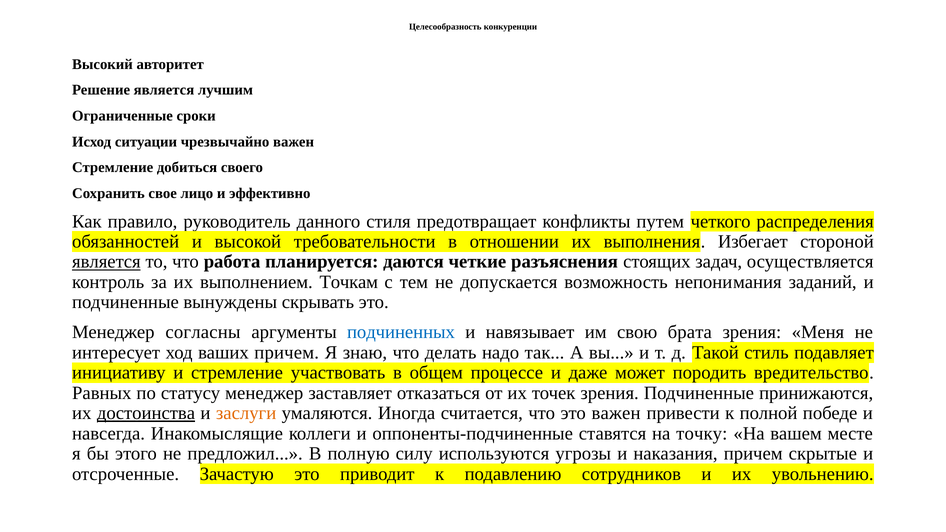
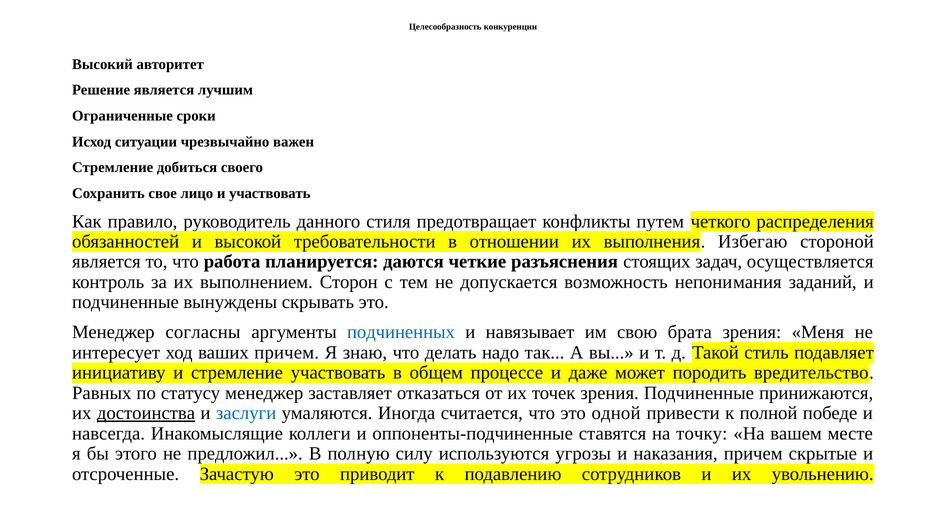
и эффективно: эффективно -> участвовать
Избегает: Избегает -> Избегаю
является at (106, 262) underline: present -> none
Точкам: Точкам -> Сторон
заслуги colour: orange -> blue
это важен: важен -> одной
